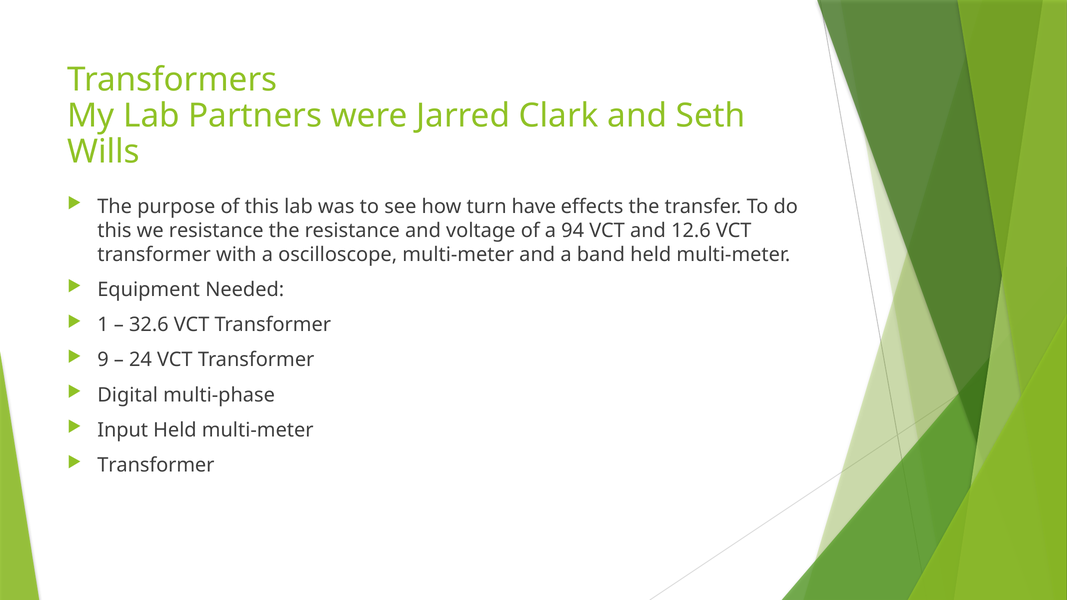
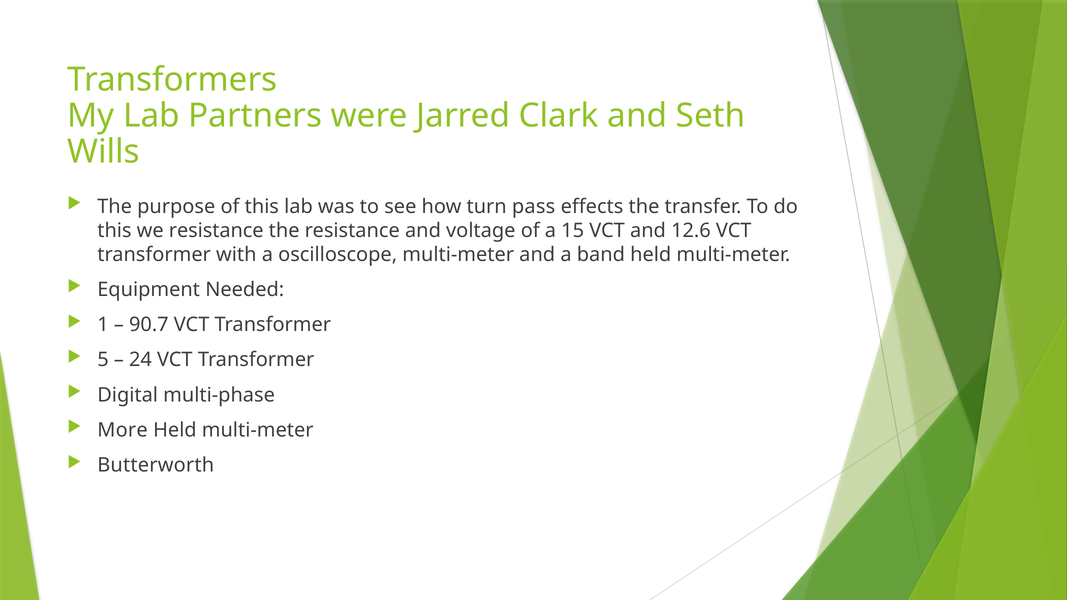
have: have -> pass
94: 94 -> 15
32.6: 32.6 -> 90.7
9: 9 -> 5
Input: Input -> More
Transformer at (156, 465): Transformer -> Butterworth
